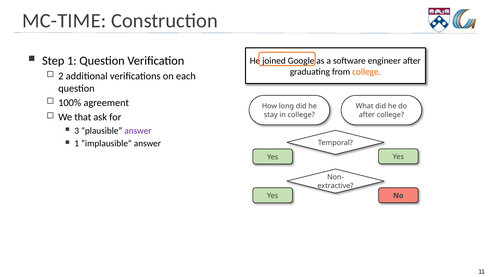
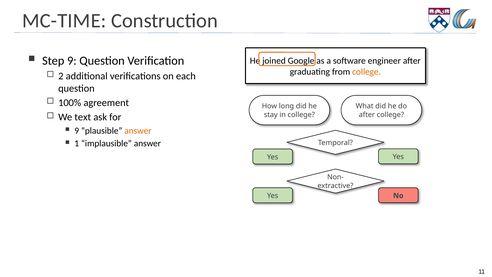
Step 1: 1 -> 9
that: that -> text
3 at (77, 131): 3 -> 9
answer at (138, 131) colour: purple -> orange
